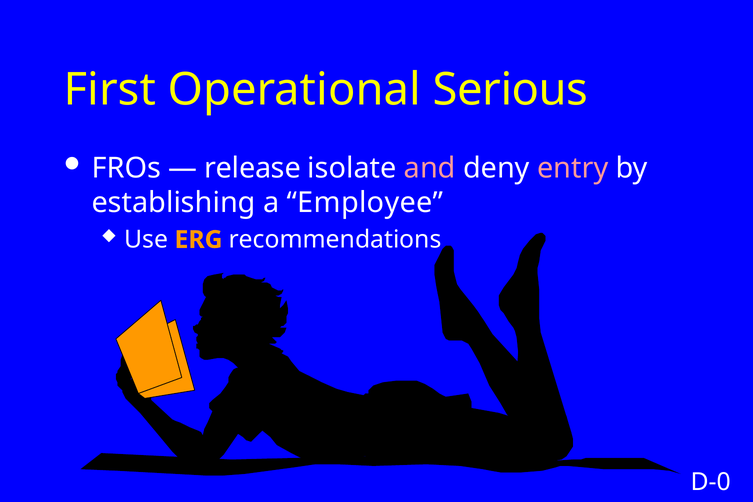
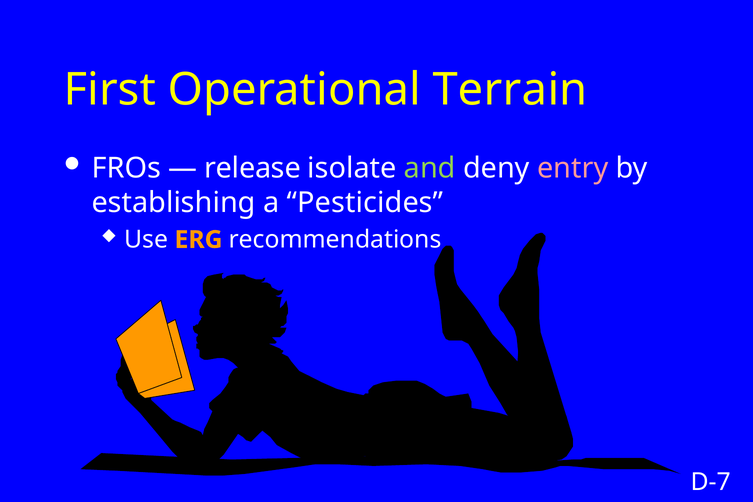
Serious: Serious -> Terrain
and colour: pink -> light green
Employee: Employee -> Pesticides
D-0: D-0 -> D-7
